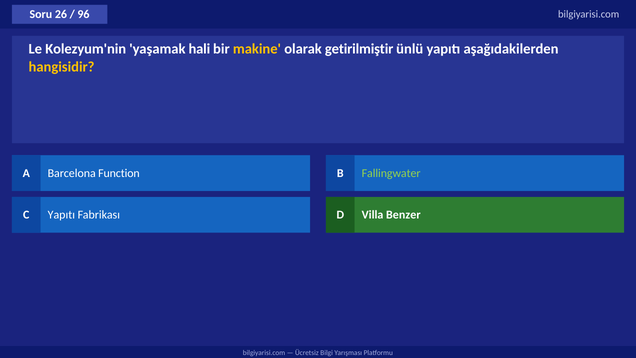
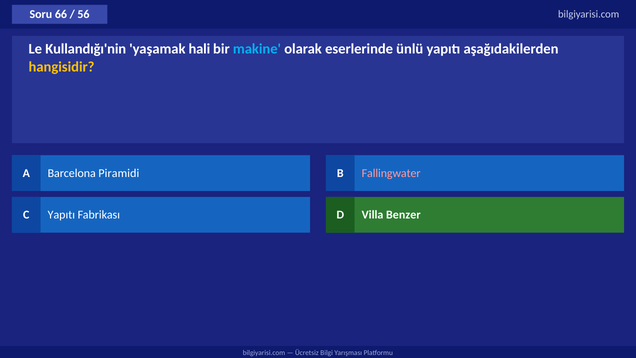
26: 26 -> 66
96: 96 -> 56
Kolezyum'nin: Kolezyum'nin -> Kullandığı'nin
makine colour: yellow -> light blue
getirilmiştir: getirilmiştir -> eserlerinde
Function: Function -> Piramidi
Fallingwater colour: light green -> pink
